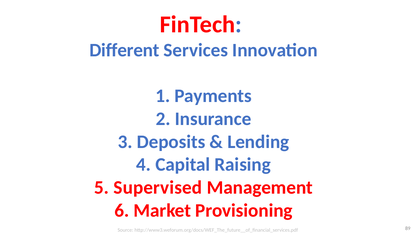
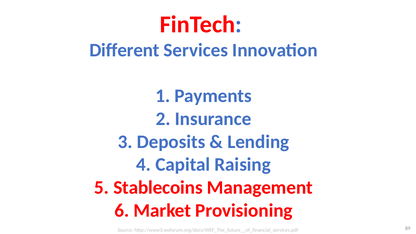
Supervised: Supervised -> Stablecoins
